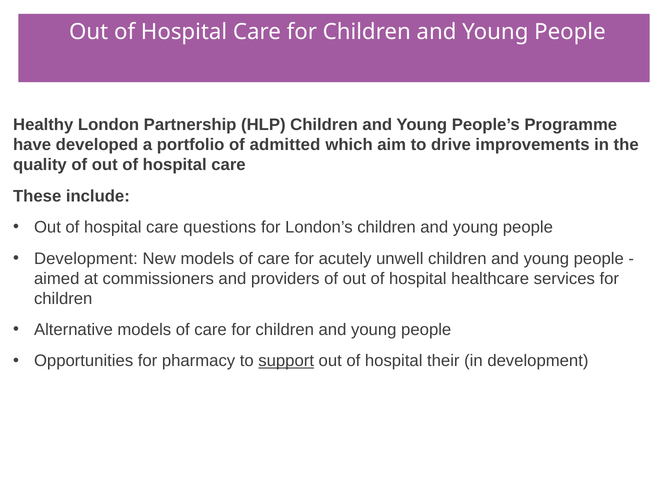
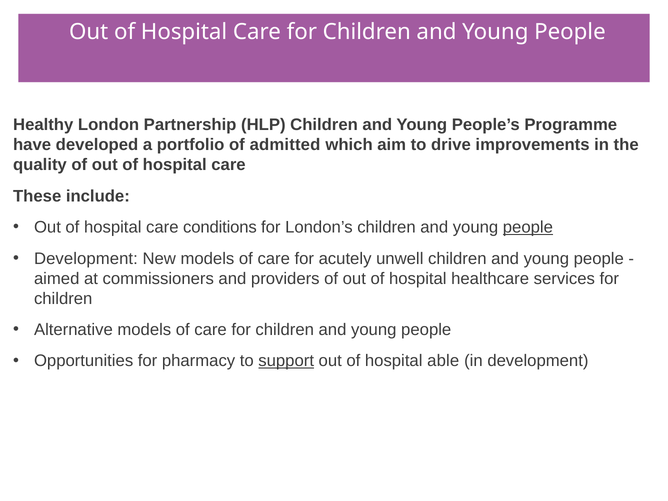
questions: questions -> conditions
people at (528, 227) underline: none -> present
their: their -> able
